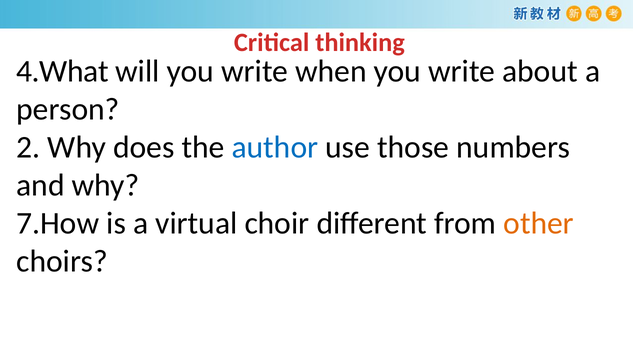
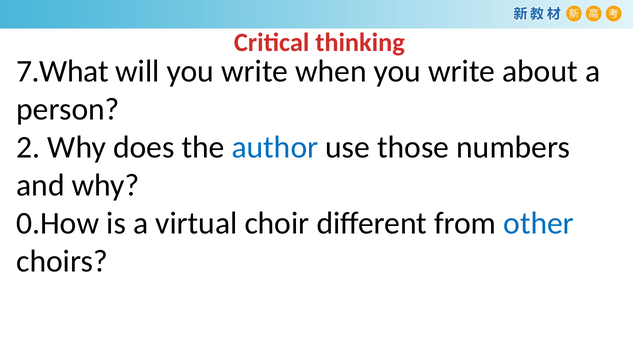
4.What: 4.What -> 7.What
7.How: 7.How -> 0.How
other colour: orange -> blue
